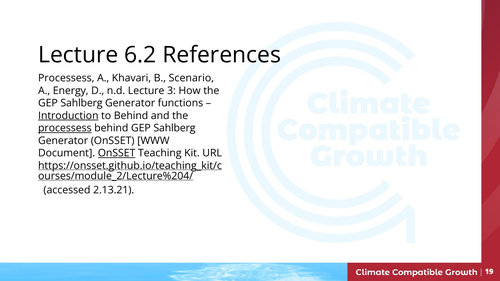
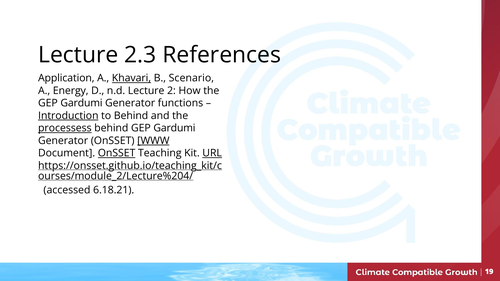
6.2: 6.2 -> 2.3
Processess at (66, 78): Processess -> Application
Khavari underline: none -> present
3: 3 -> 2
Sahlberg at (82, 103): Sahlberg -> Gardumi
behind GEP Sahlberg: Sahlberg -> Gardumi
WWW underline: none -> present
URL underline: none -> present
2.13.21: 2.13.21 -> 6.18.21
